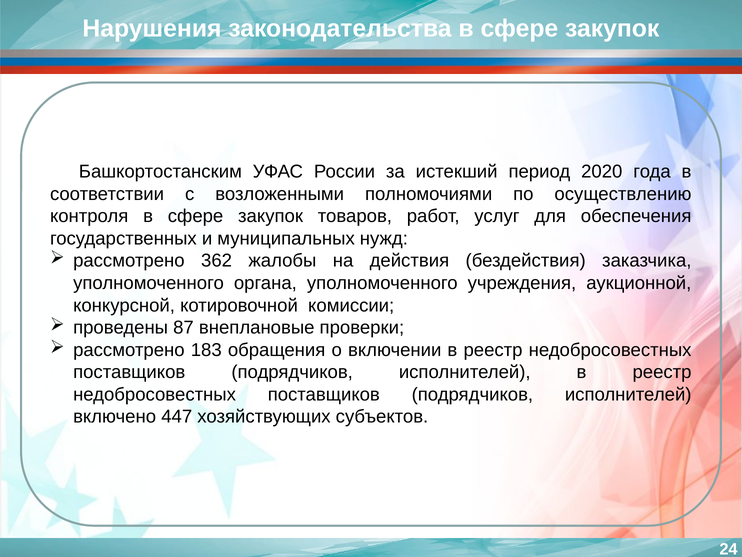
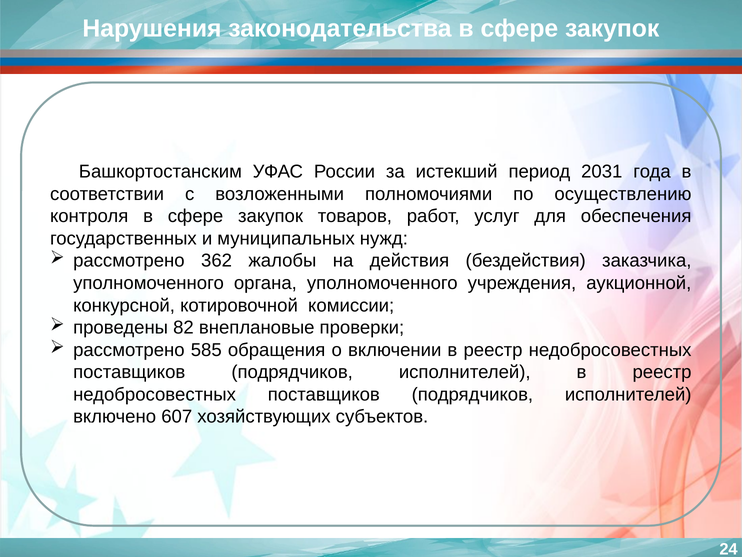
2020: 2020 -> 2031
87: 87 -> 82
183: 183 -> 585
447: 447 -> 607
